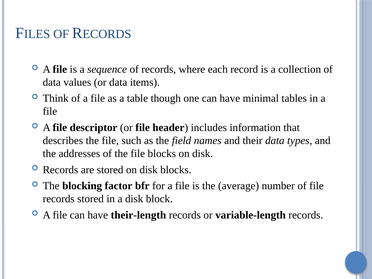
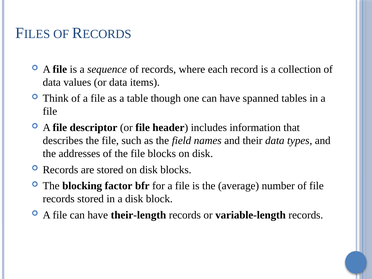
minimal: minimal -> spanned
